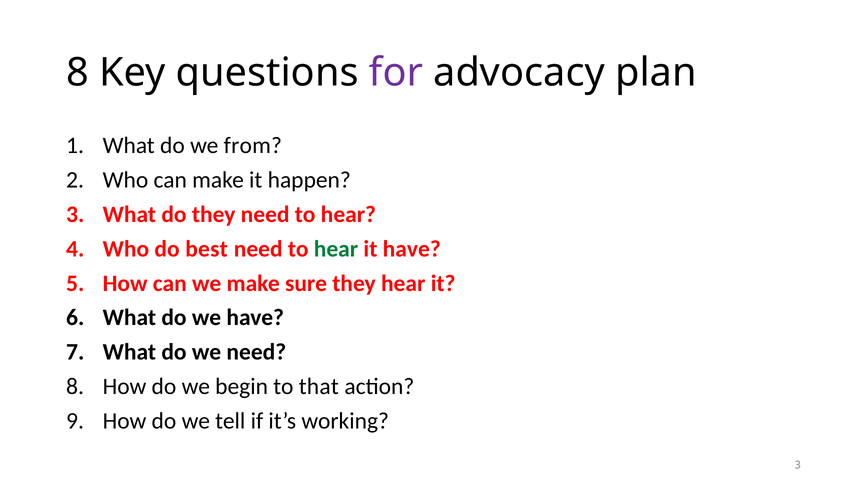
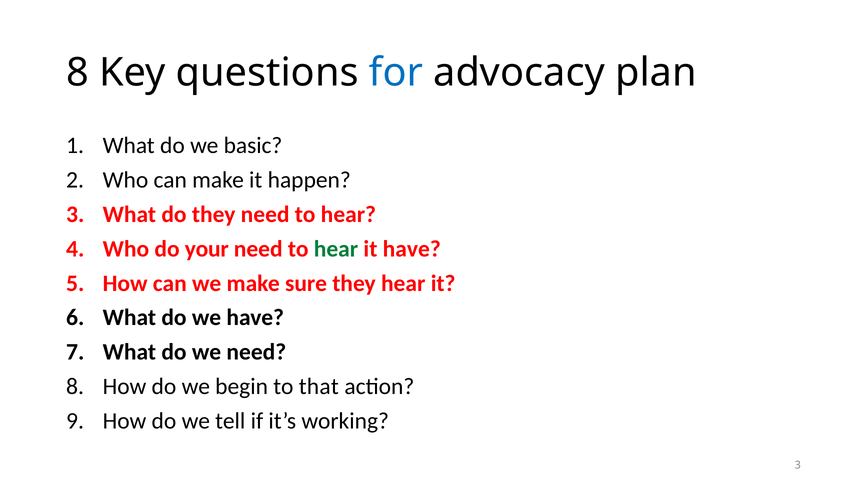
for colour: purple -> blue
from: from -> basic
best: best -> your
